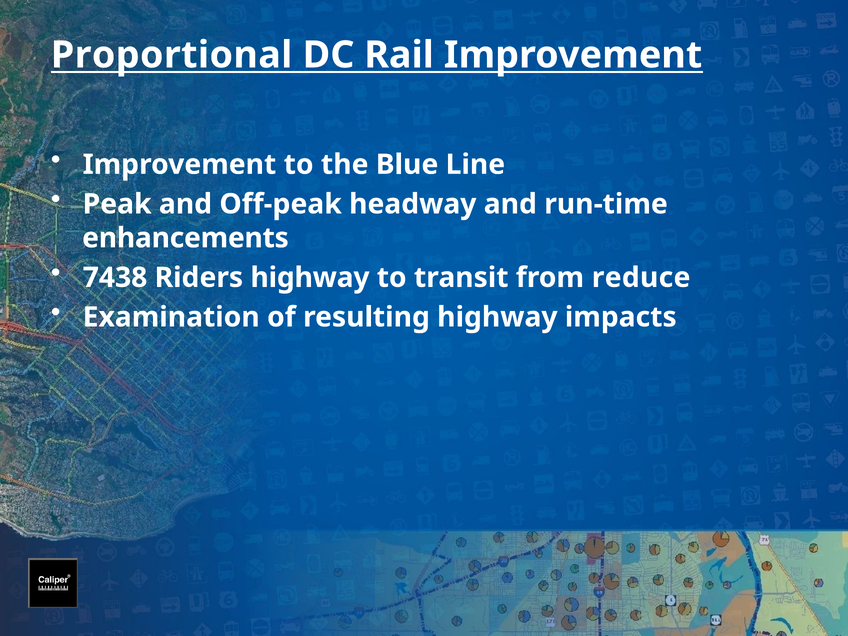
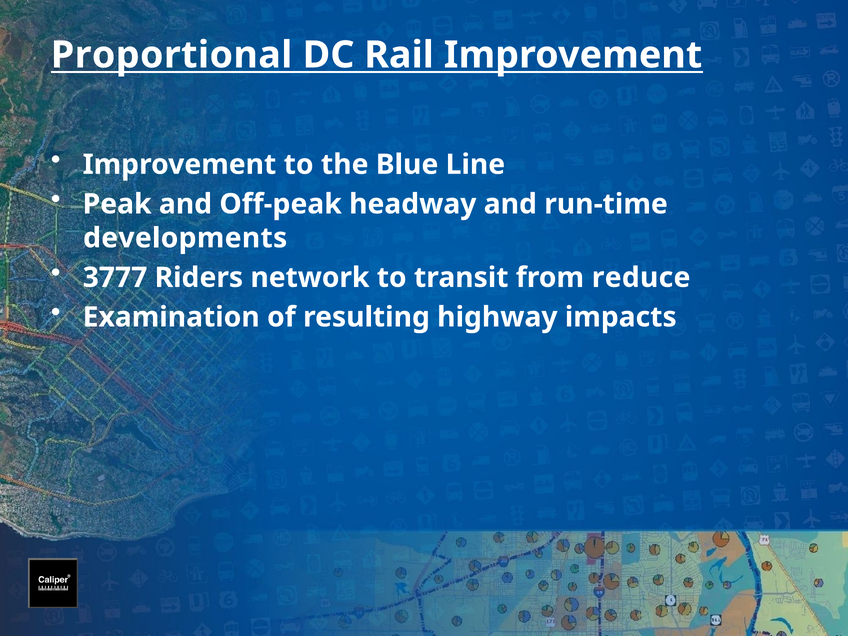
enhancements: enhancements -> developments
7438: 7438 -> 3777
Riders highway: highway -> network
